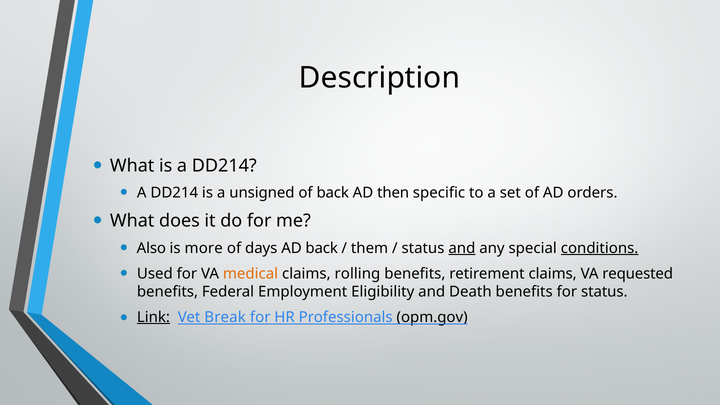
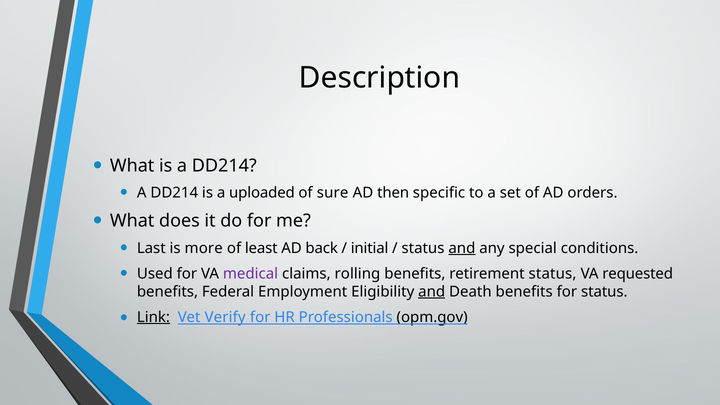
unsigned: unsigned -> uploaded
of back: back -> sure
Also: Also -> Last
days: days -> least
them: them -> initial
conditions underline: present -> none
medical colour: orange -> purple
retirement claims: claims -> status
and at (432, 292) underline: none -> present
Break: Break -> Verify
